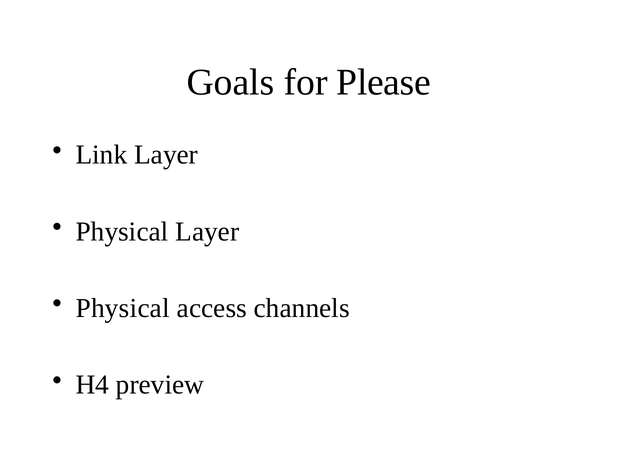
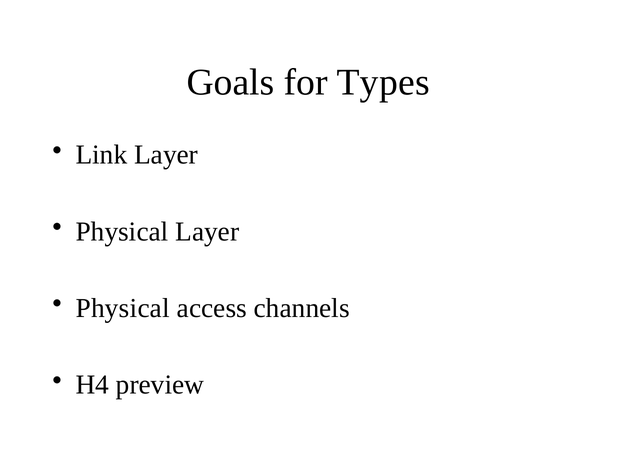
Please: Please -> Types
